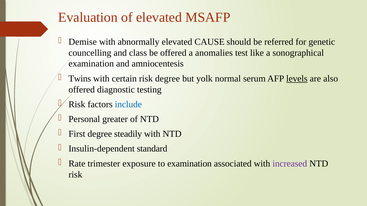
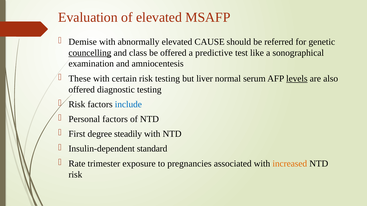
councelling underline: none -> present
anomalies: anomalies -> predictive
Twins: Twins -> These
risk degree: degree -> testing
yolk: yolk -> liver
Personal greater: greater -> factors
to examination: examination -> pregnancies
increased colour: purple -> orange
